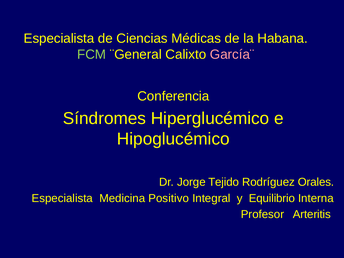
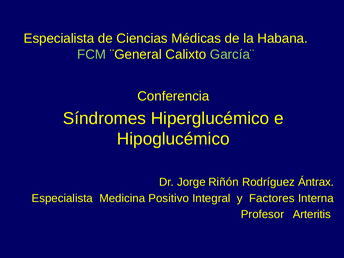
García¨ colour: pink -> light green
Tejido: Tejido -> Riñón
Orales: Orales -> Ántrax
Equilibrio: Equilibrio -> Factores
